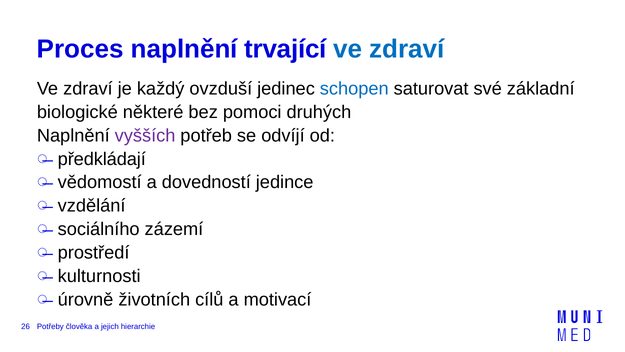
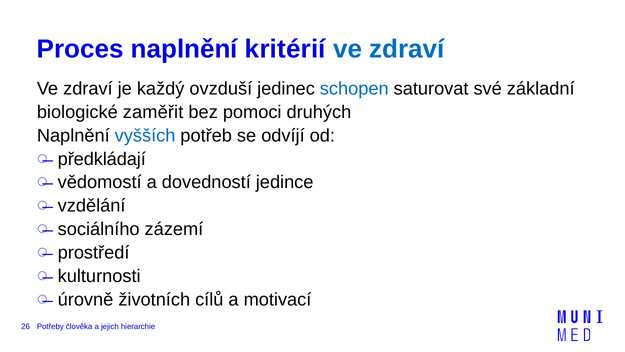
trvající: trvající -> kritérií
některé: některé -> zaměřit
vyšších colour: purple -> blue
